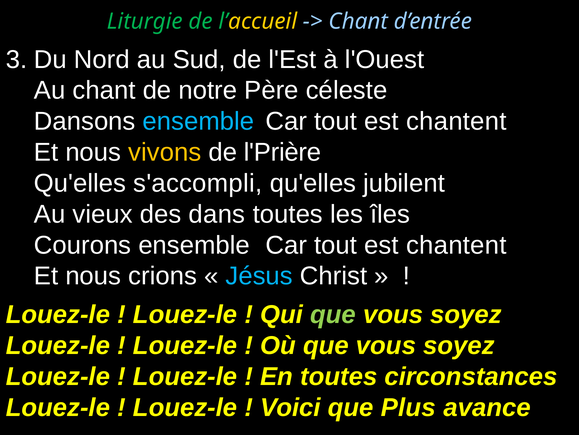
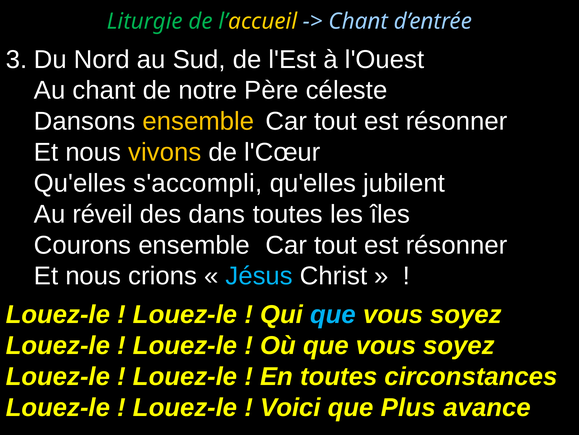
ensemble at (198, 121) colour: light blue -> yellow
chantent at (456, 121): chantent -> résonner
l'Prière: l'Prière -> l'Cœur
vieux: vieux -> réveil
chantent at (456, 245): chantent -> résonner
que at (333, 314) colour: light green -> light blue
